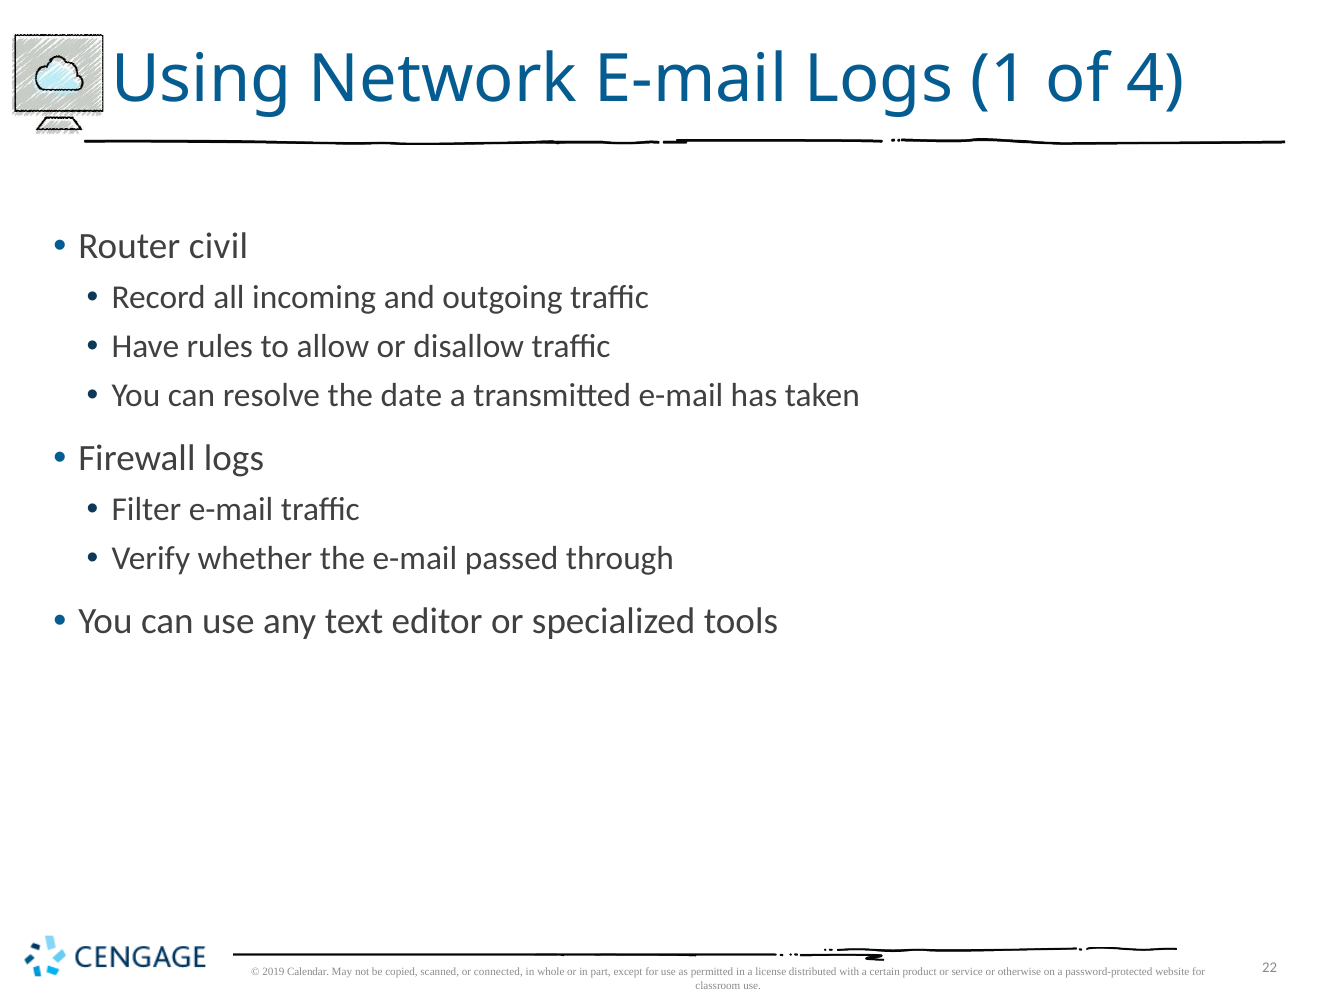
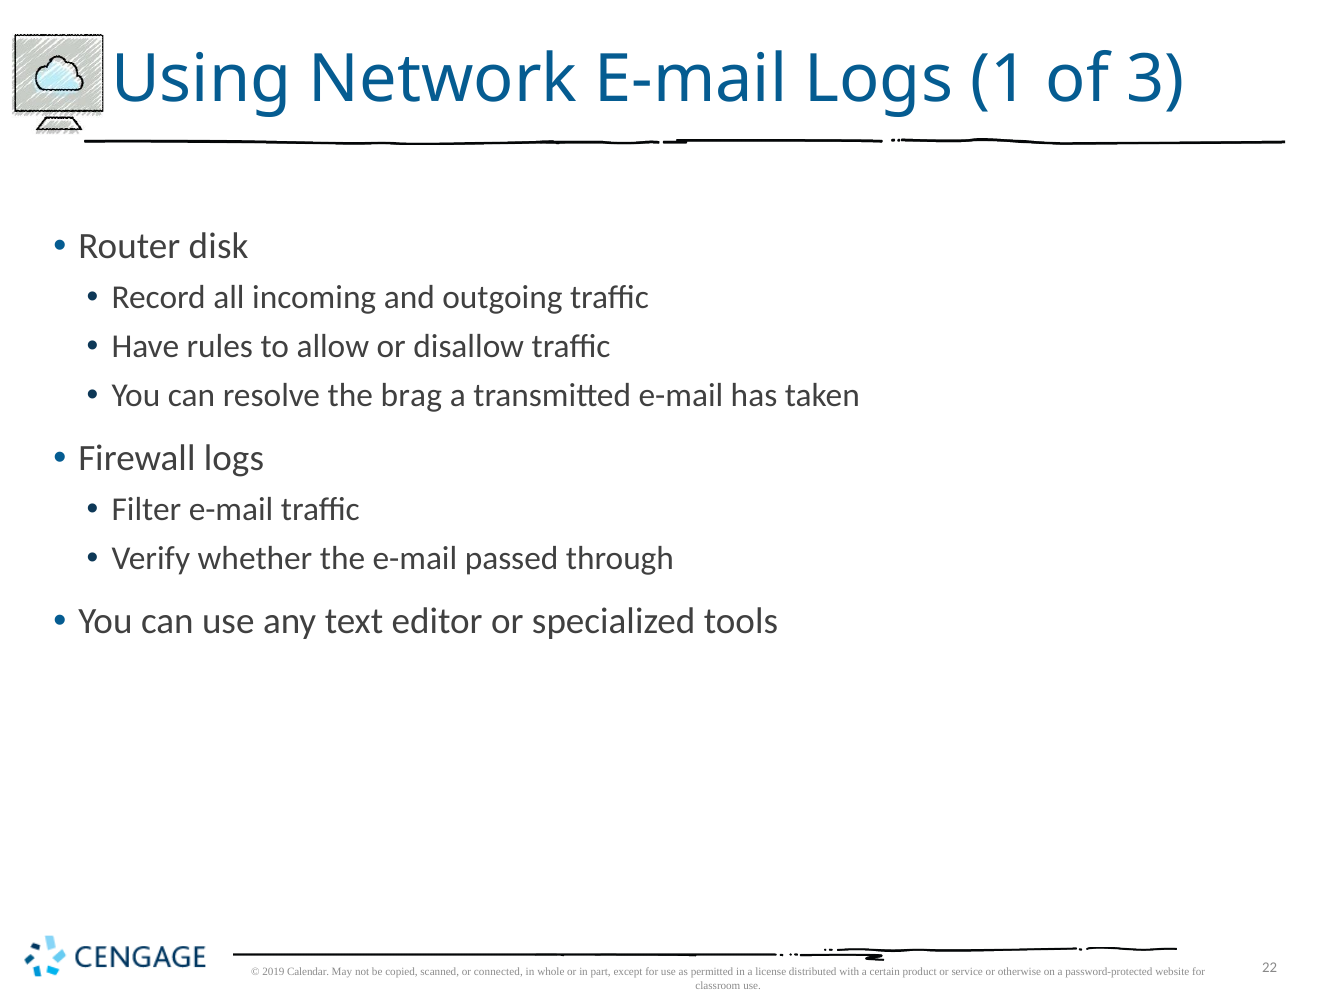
4: 4 -> 3
civil: civil -> disk
date: date -> brag
